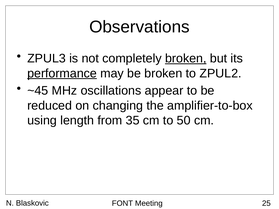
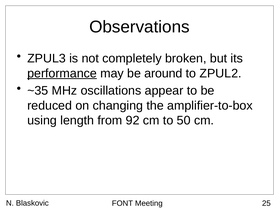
broken at (186, 59) underline: present -> none
be broken: broken -> around
~45: ~45 -> ~35
35: 35 -> 92
